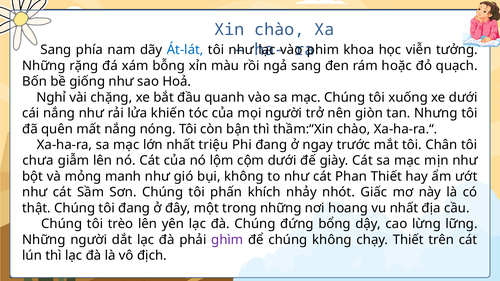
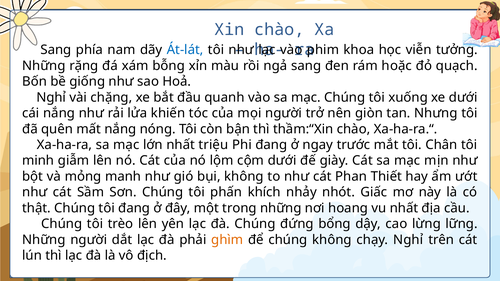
chưa: chưa -> minh
ghìm colour: purple -> orange
chạy Thiết: Thiết -> Nghỉ
